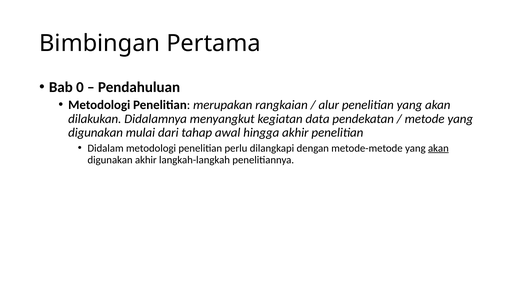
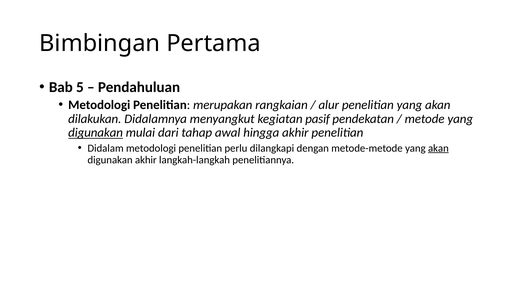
0: 0 -> 5
data: data -> pasif
digunakan at (96, 133) underline: none -> present
